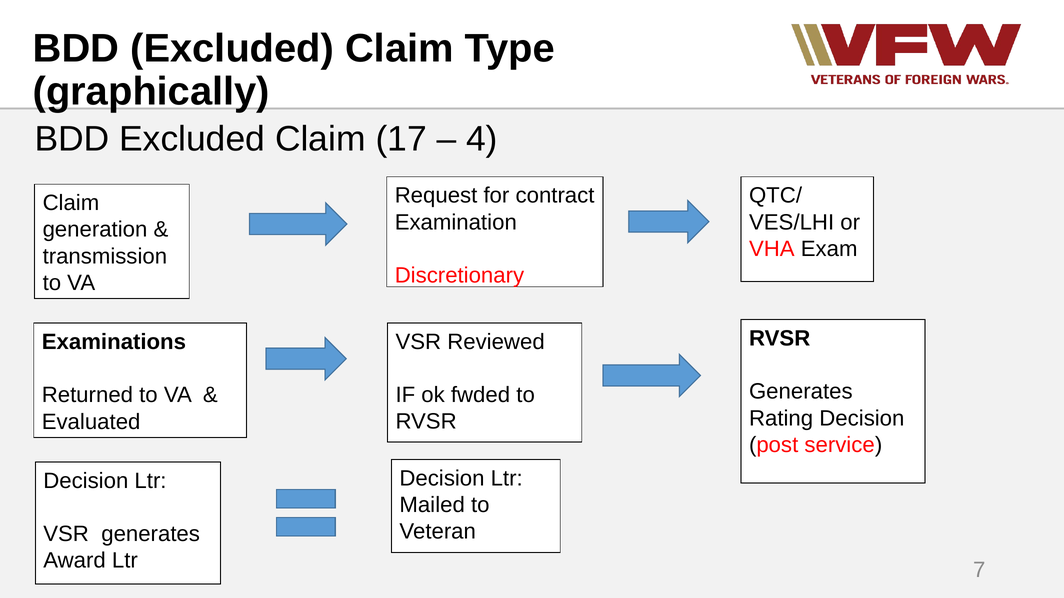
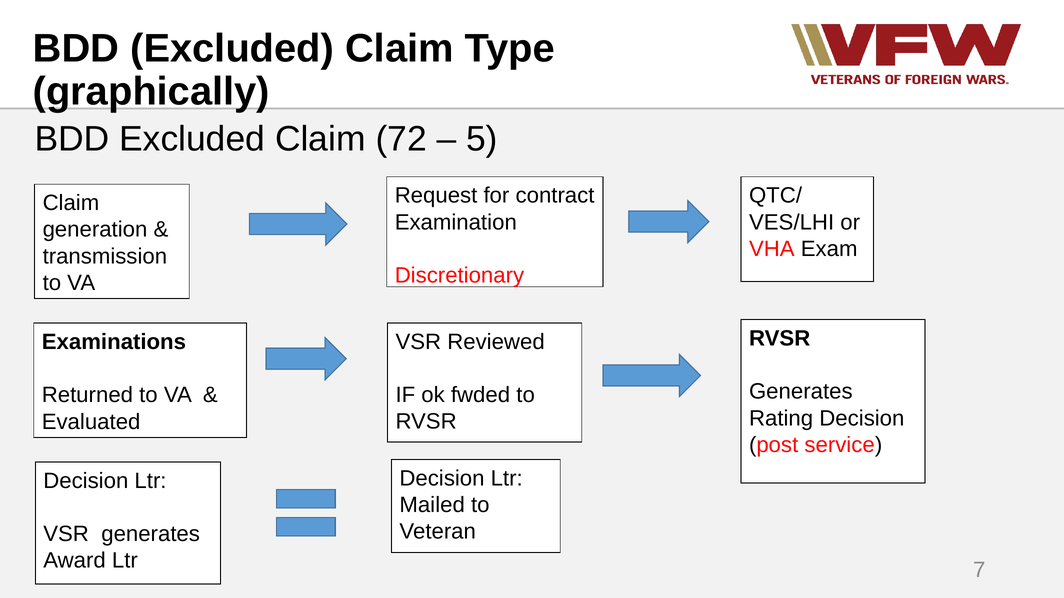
17: 17 -> 72
4: 4 -> 5
